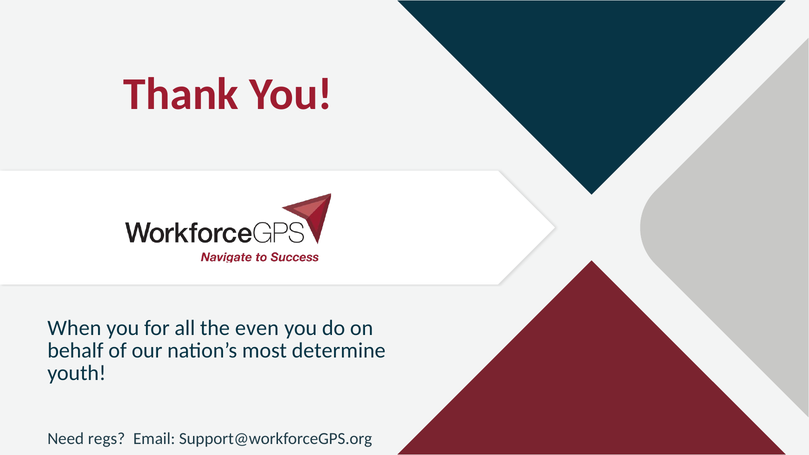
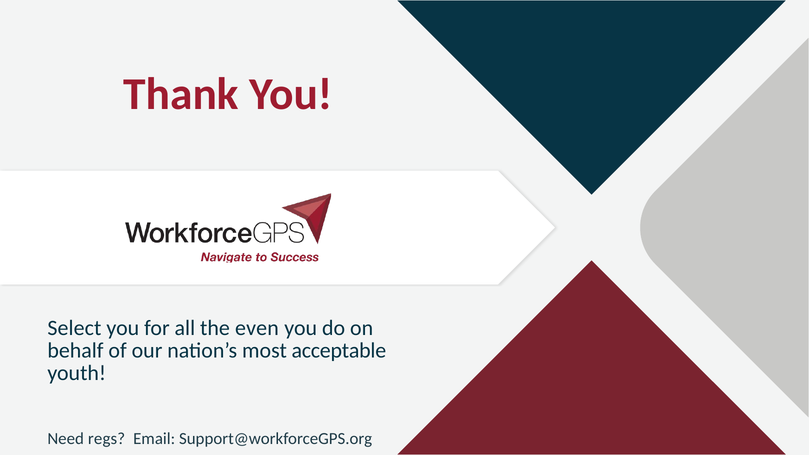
When: When -> Select
determine: determine -> acceptable
